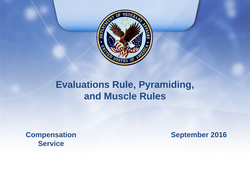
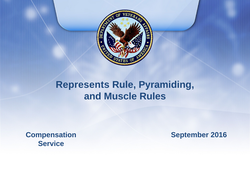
Evaluations: Evaluations -> Represents
